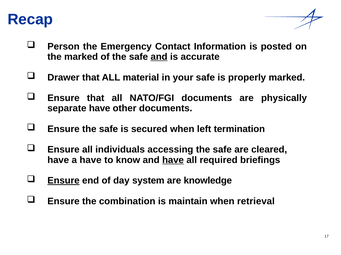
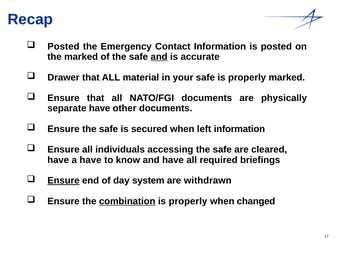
Person at (63, 47): Person -> Posted
left termination: termination -> information
have at (173, 160) underline: present -> none
knowledge: knowledge -> withdrawn
combination underline: none -> present
maintain at (188, 202): maintain -> properly
retrieval: retrieval -> changed
